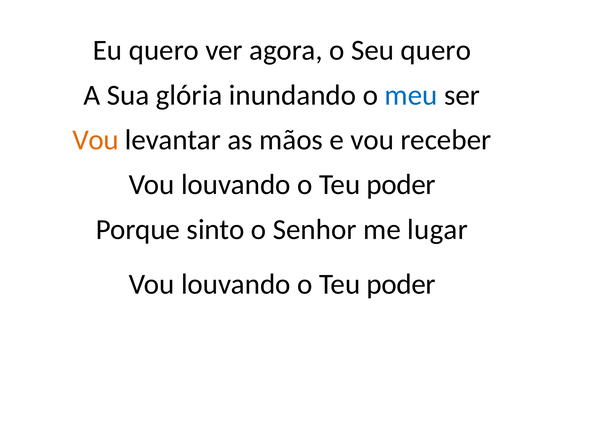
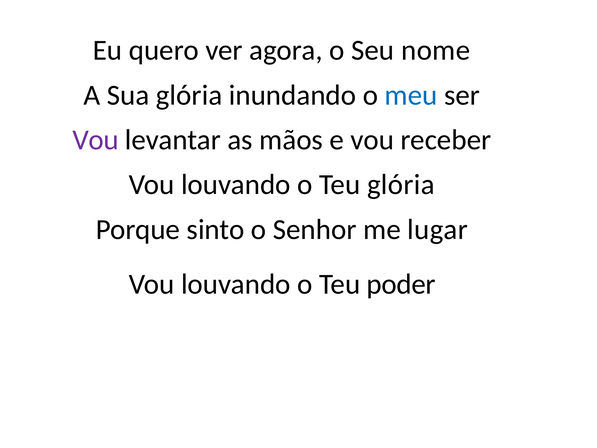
Seu quero: quero -> nome
Vou at (96, 140) colour: orange -> purple
poder at (401, 185): poder -> glória
